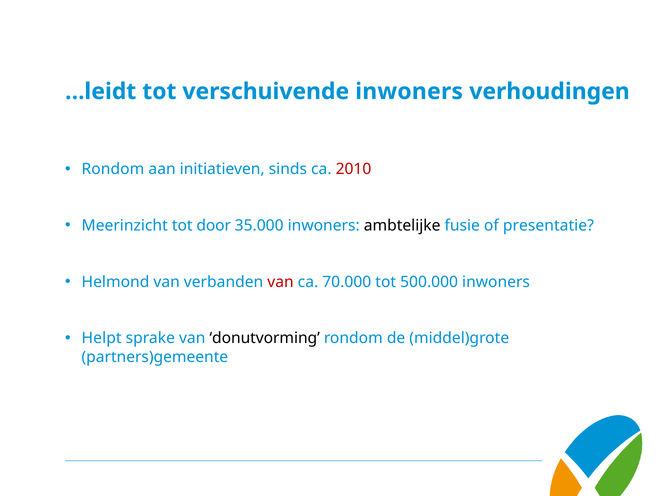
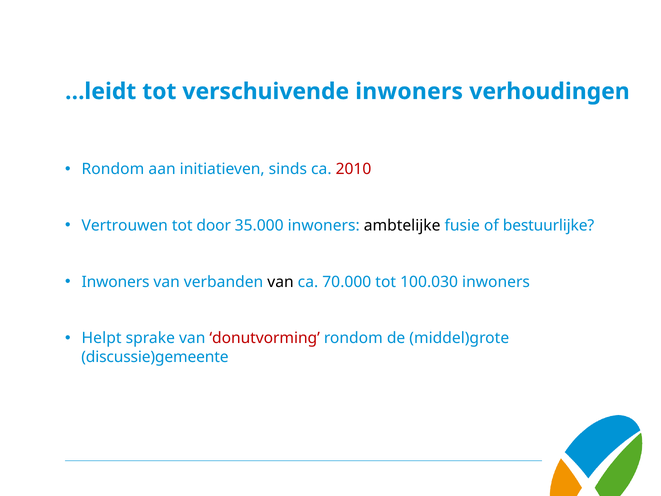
Meerinzicht: Meerinzicht -> Vertrouwen
presentatie: presentatie -> bestuurlijke
Helmond at (115, 282): Helmond -> Inwoners
van at (281, 282) colour: red -> black
500.000: 500.000 -> 100.030
donutvorming colour: black -> red
partners)gemeente: partners)gemeente -> discussie)gemeente
